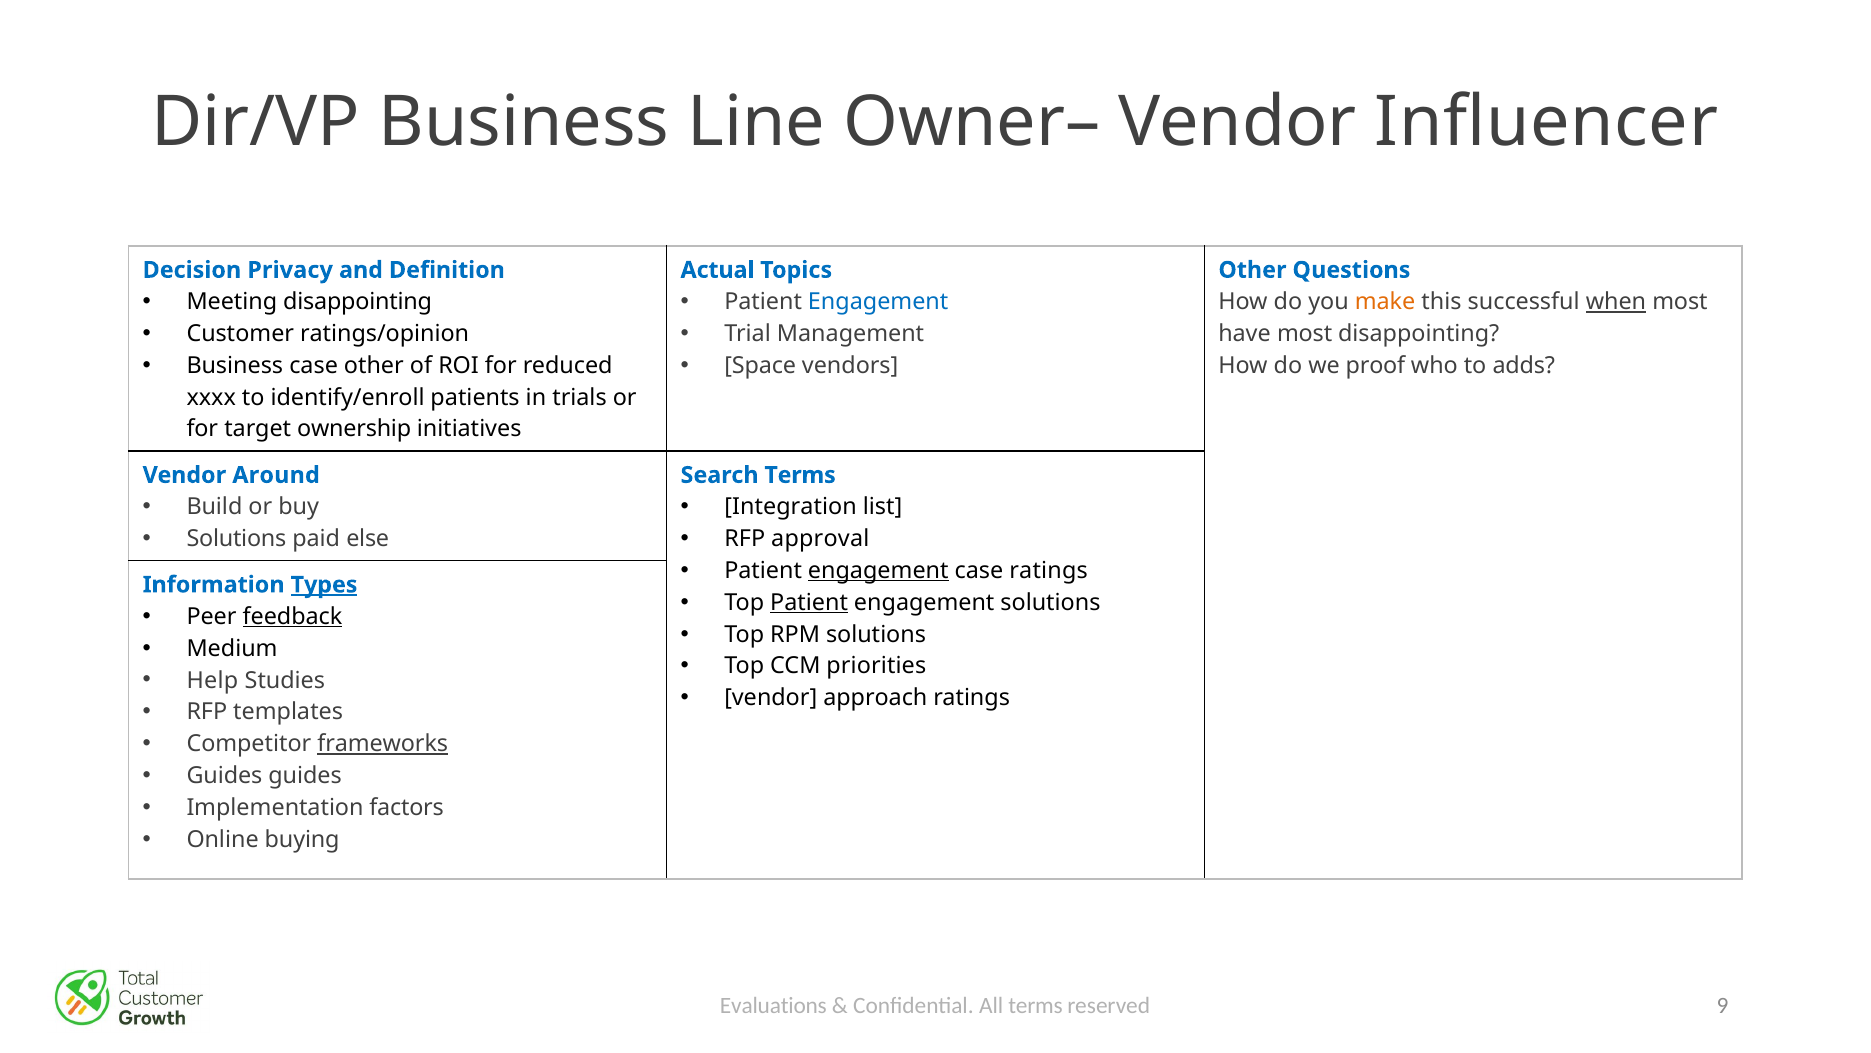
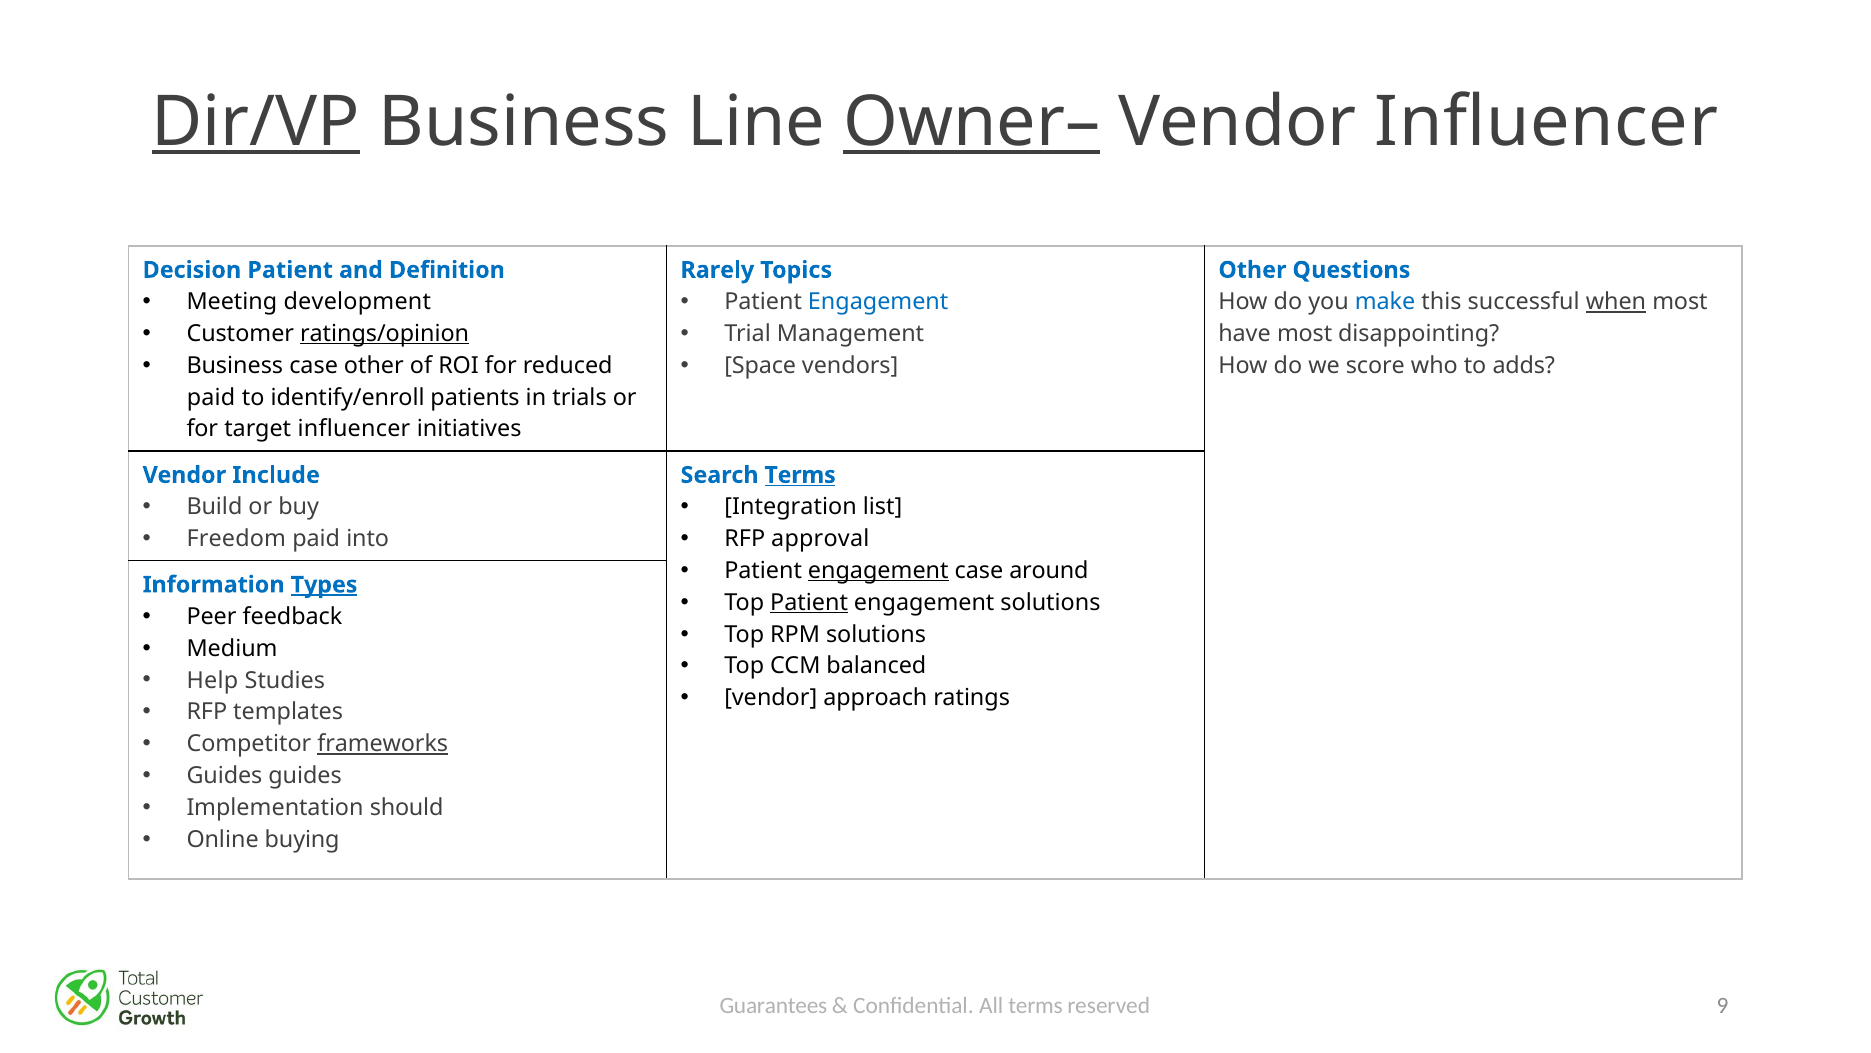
Dir/VP underline: none -> present
Owner– underline: none -> present
Decision Privacy: Privacy -> Patient
Actual: Actual -> Rarely
Meeting disappointing: disappointing -> development
make colour: orange -> blue
ratings/opinion underline: none -> present
proof: proof -> score
xxxx at (211, 397): xxxx -> paid
target ownership: ownership -> influencer
Around: Around -> Include
Terms at (800, 475) underline: none -> present
Solutions at (236, 539): Solutions -> Freedom
else: else -> into
case ratings: ratings -> around
feedback underline: present -> none
priorities: priorities -> balanced
factors: factors -> should
Evaluations: Evaluations -> Guarantees
